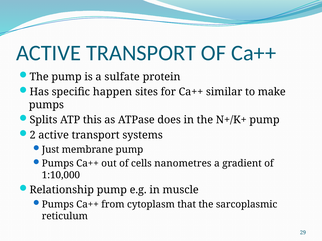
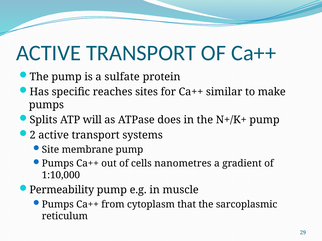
happen: happen -> reaches
this: this -> will
Just: Just -> Site
Relationship: Relationship -> Permeability
